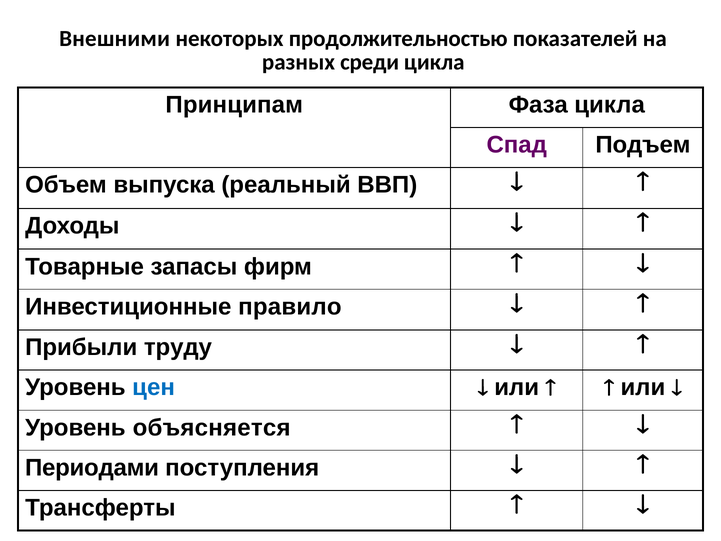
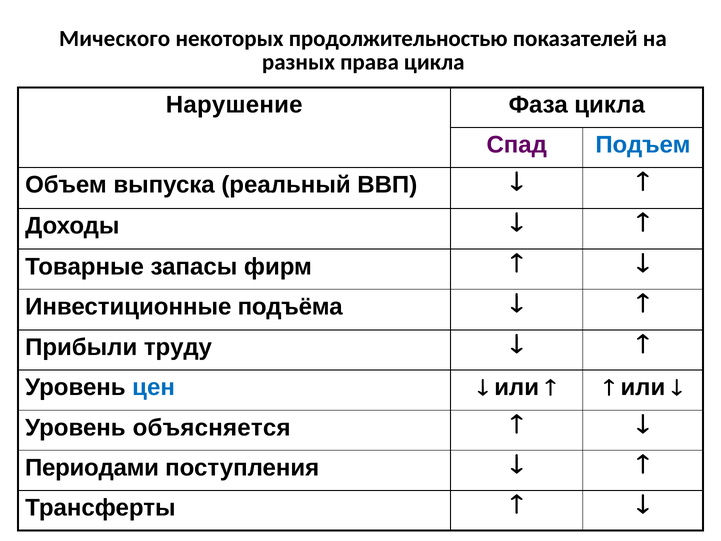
Внешними: Внешними -> Мического
среди: среди -> права
Принципам: Принципам -> Нарушение
Подъем colour: black -> blue
правило: правило -> подъёма
